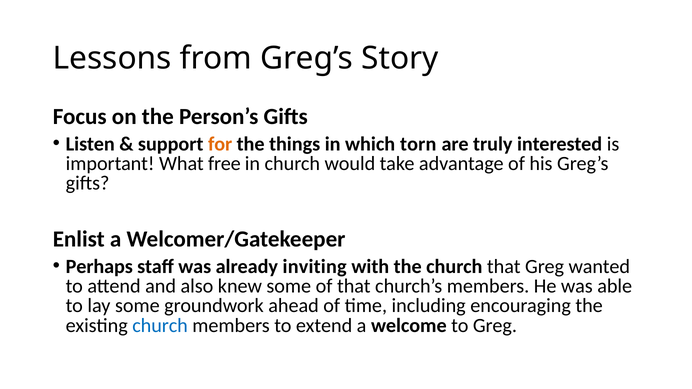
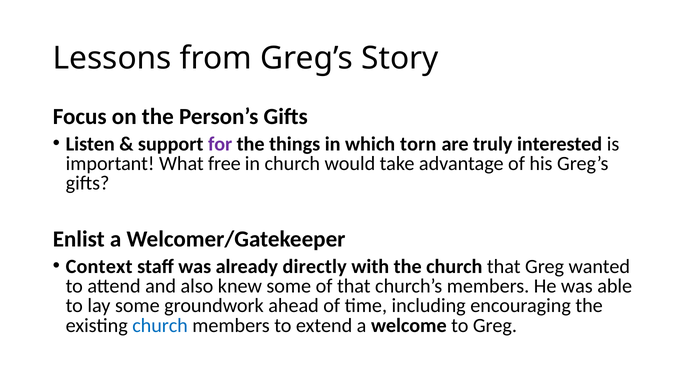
for colour: orange -> purple
Perhaps: Perhaps -> Context
inviting: inviting -> directly
